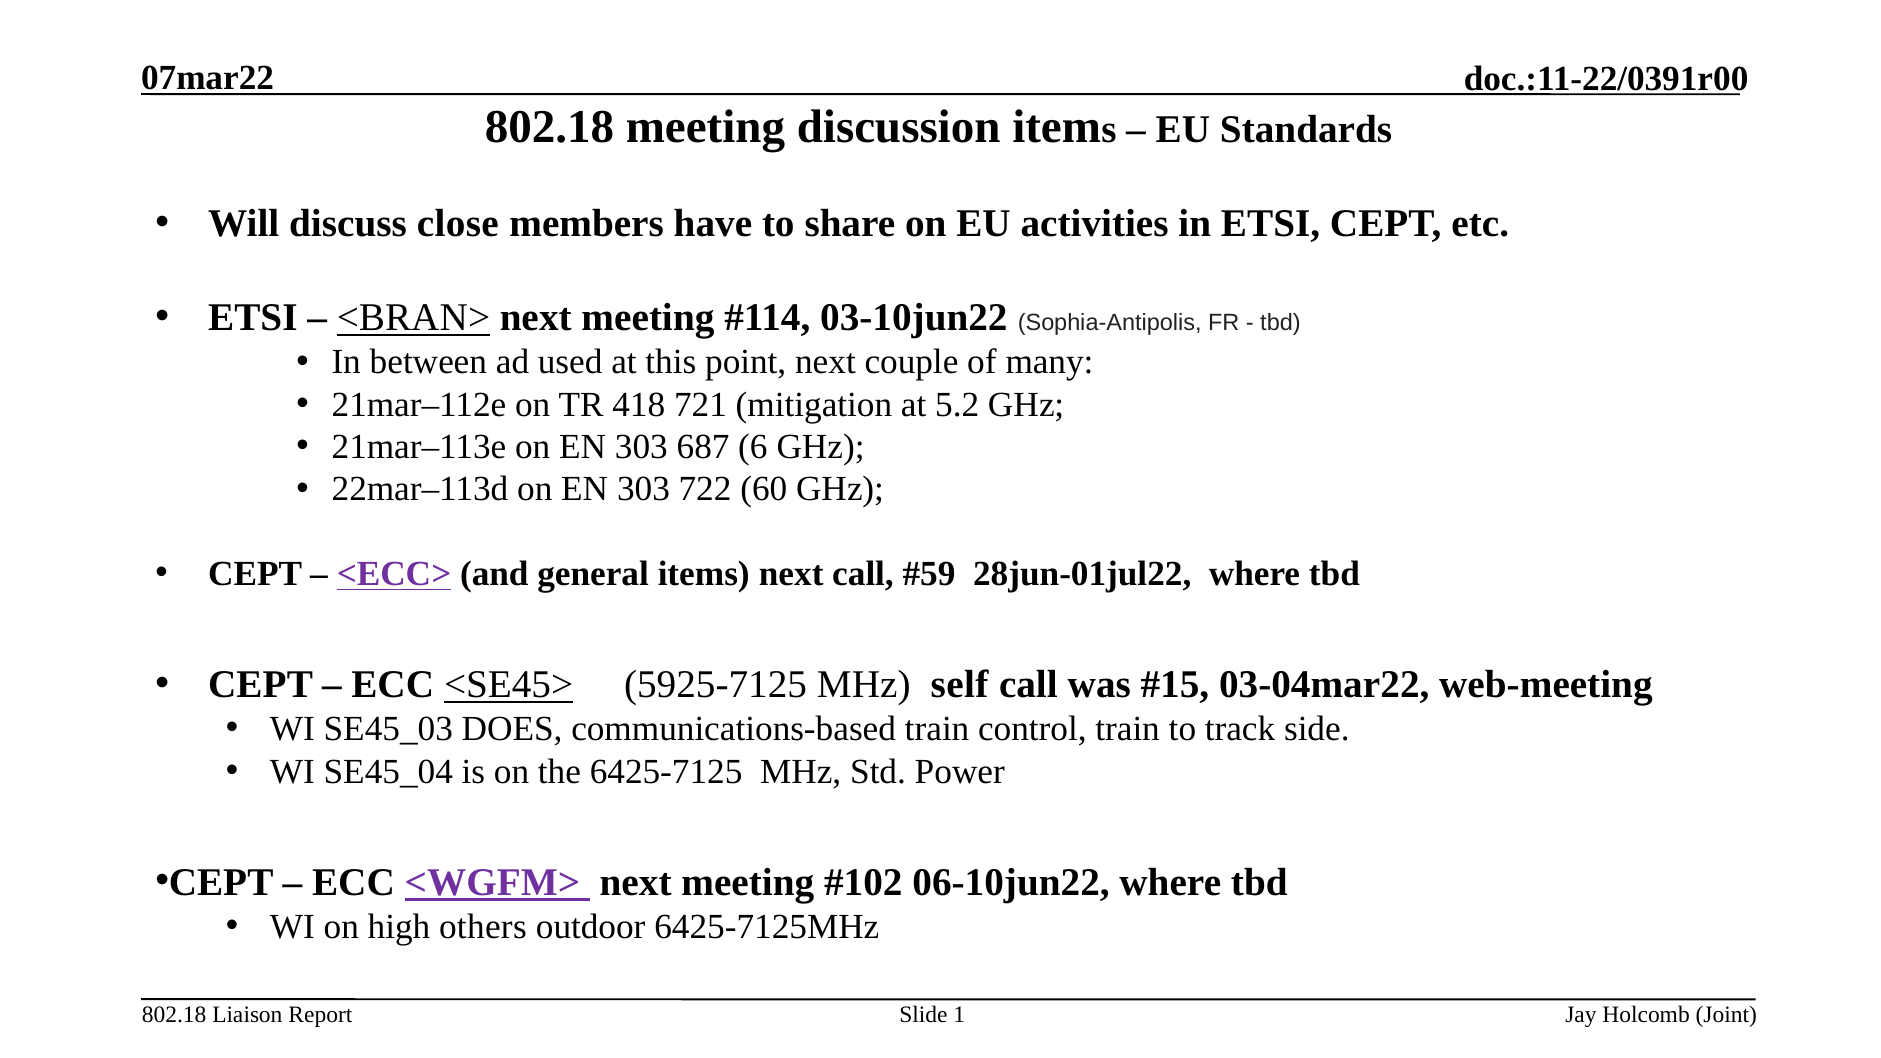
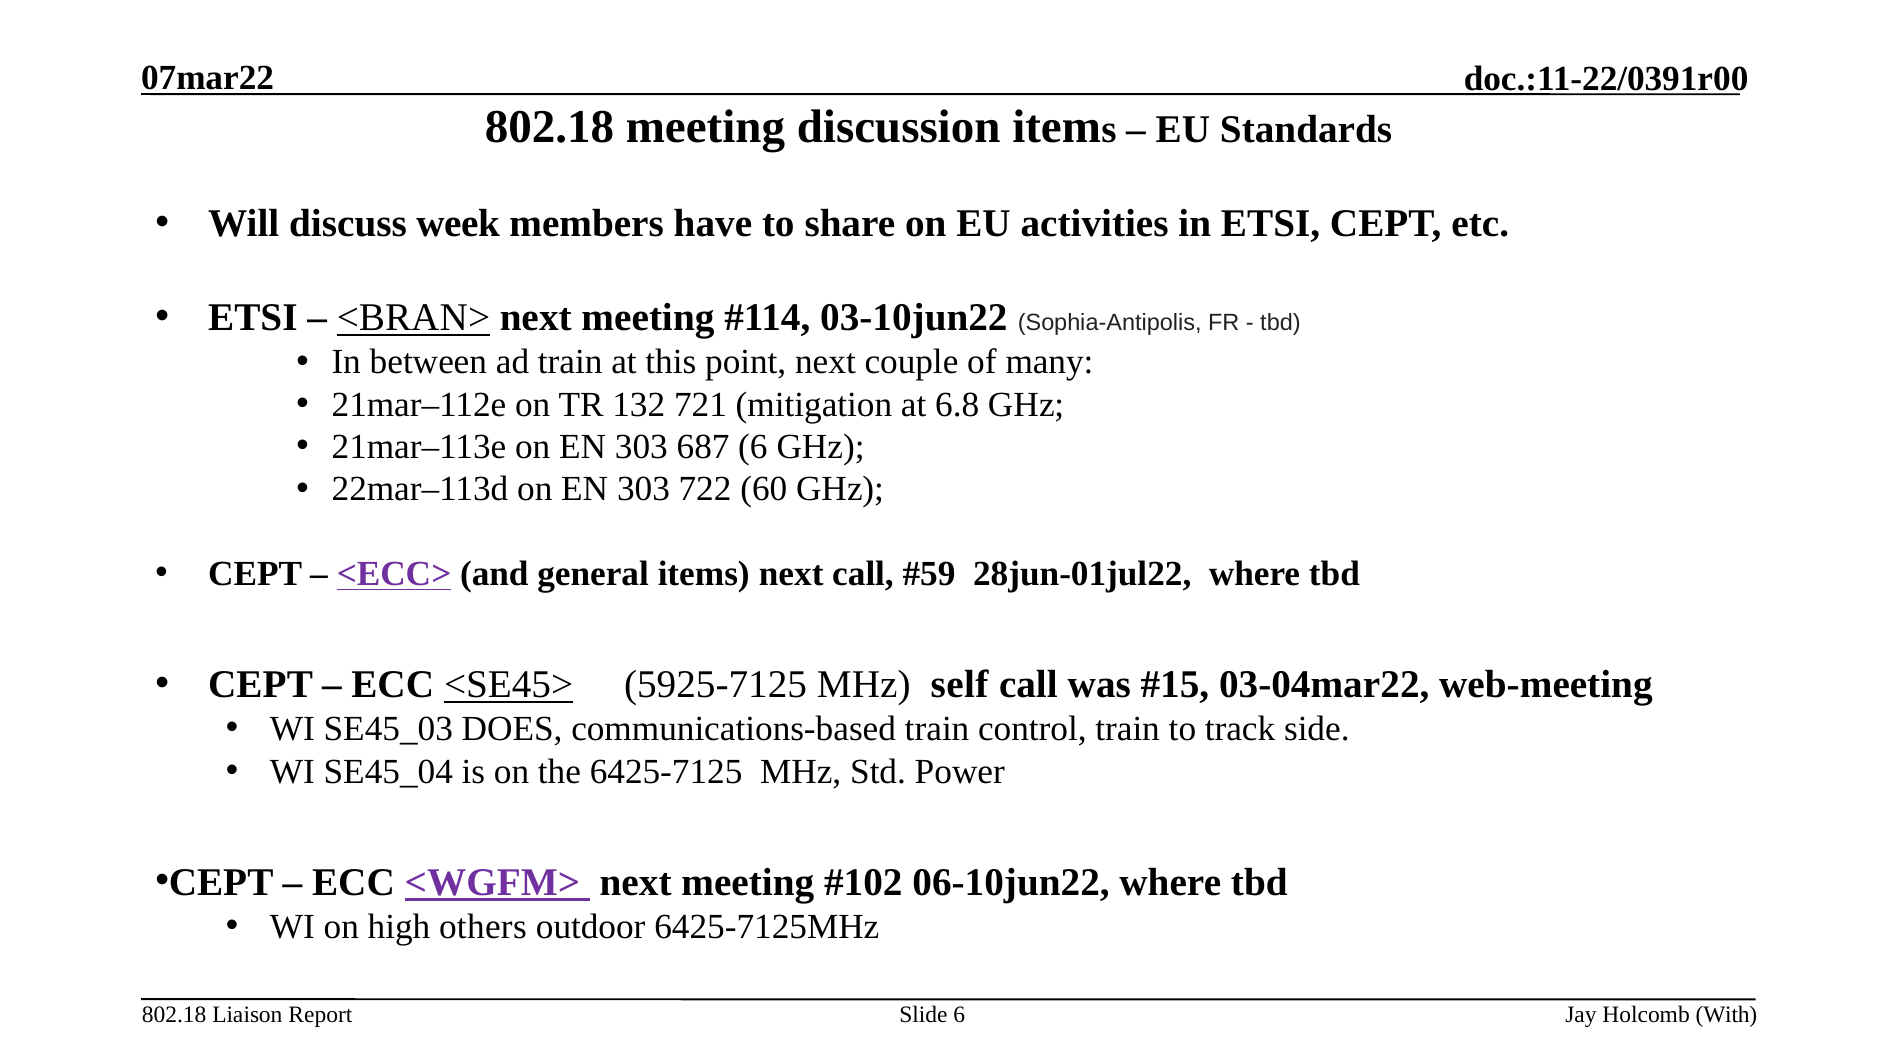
close: close -> week
ad used: used -> train
418: 418 -> 132
5.2: 5.2 -> 6.8
Slide 1: 1 -> 6
Joint: Joint -> With
